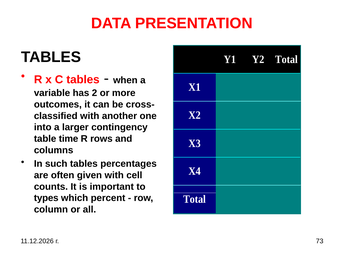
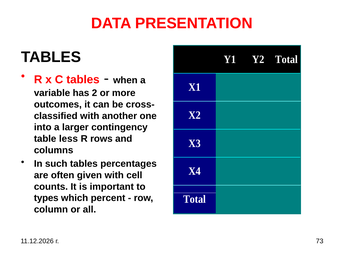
time: time -> less
